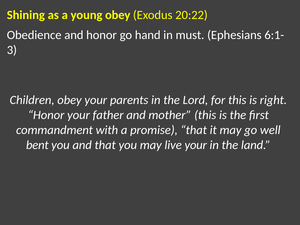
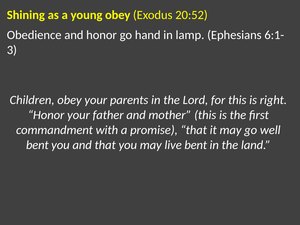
20:22: 20:22 -> 20:52
must: must -> lamp
live your: your -> bent
